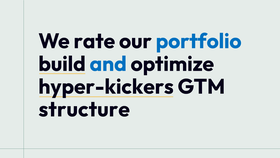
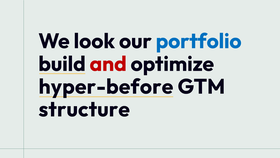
rate: rate -> look
and colour: blue -> red
hyper-kickers: hyper-kickers -> hyper-before
